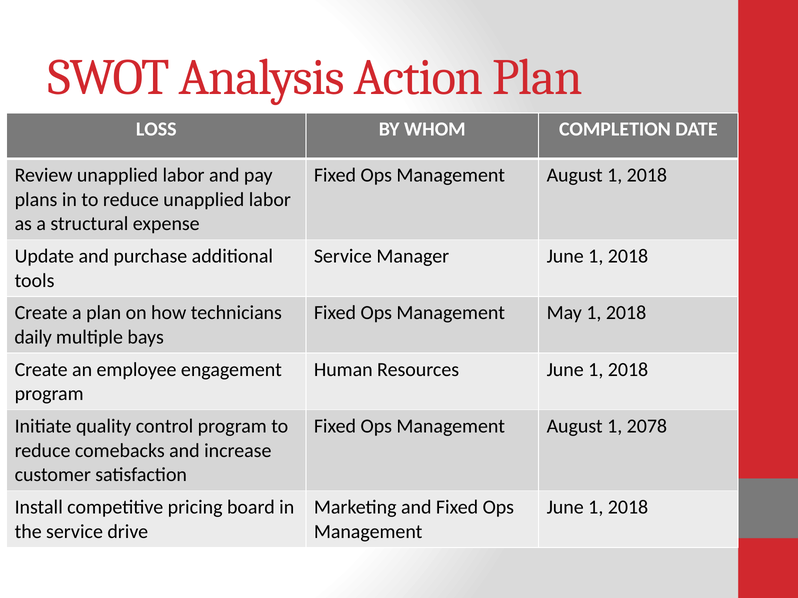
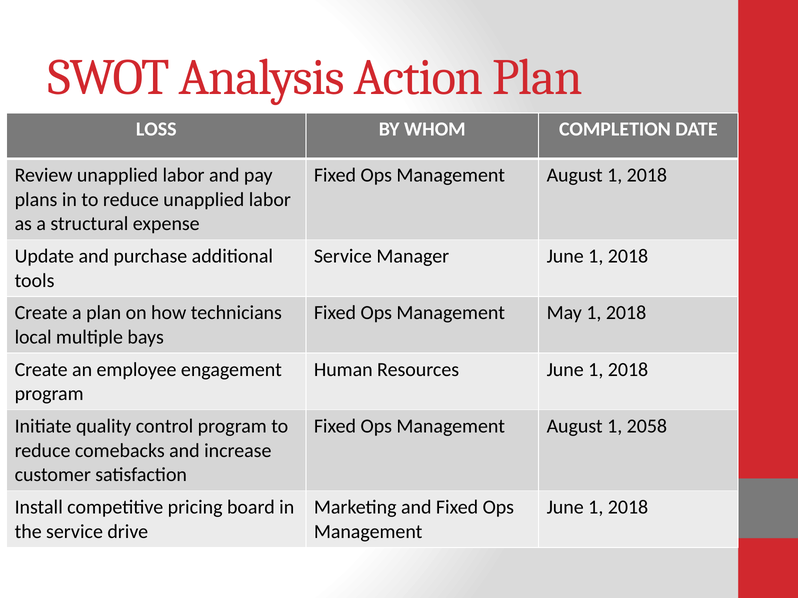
daily: daily -> local
2078: 2078 -> 2058
